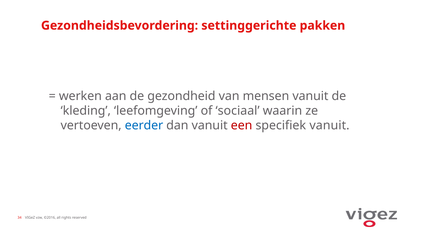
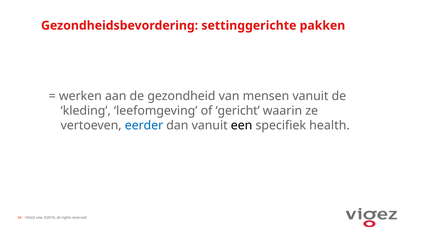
sociaal: sociaal -> gericht
een colour: red -> black
specifiek vanuit: vanuit -> health
